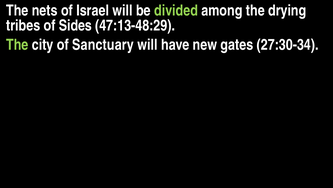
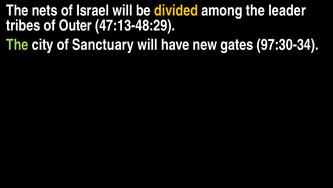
divided colour: light green -> yellow
drying: drying -> leader
Sides: Sides -> Outer
27:30-34: 27:30-34 -> 97:30-34
